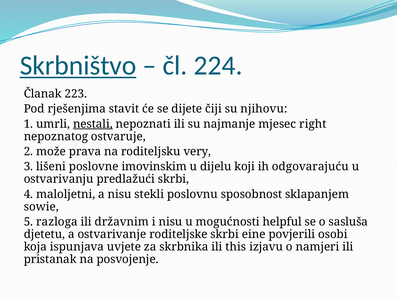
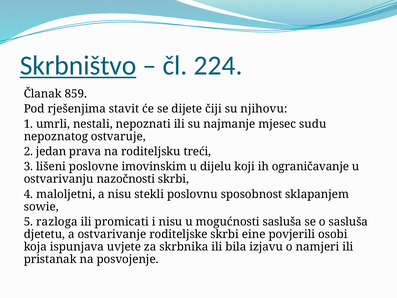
223: 223 -> 859
nestali underline: present -> none
right: right -> sudu
može: može -> jedan
very: very -> treći
odgovarajuću: odgovarajuću -> ograničavanje
predlažući: predlažući -> nazočnosti
državnim: državnim -> promicati
mogućnosti helpful: helpful -> sasluša
this: this -> bila
